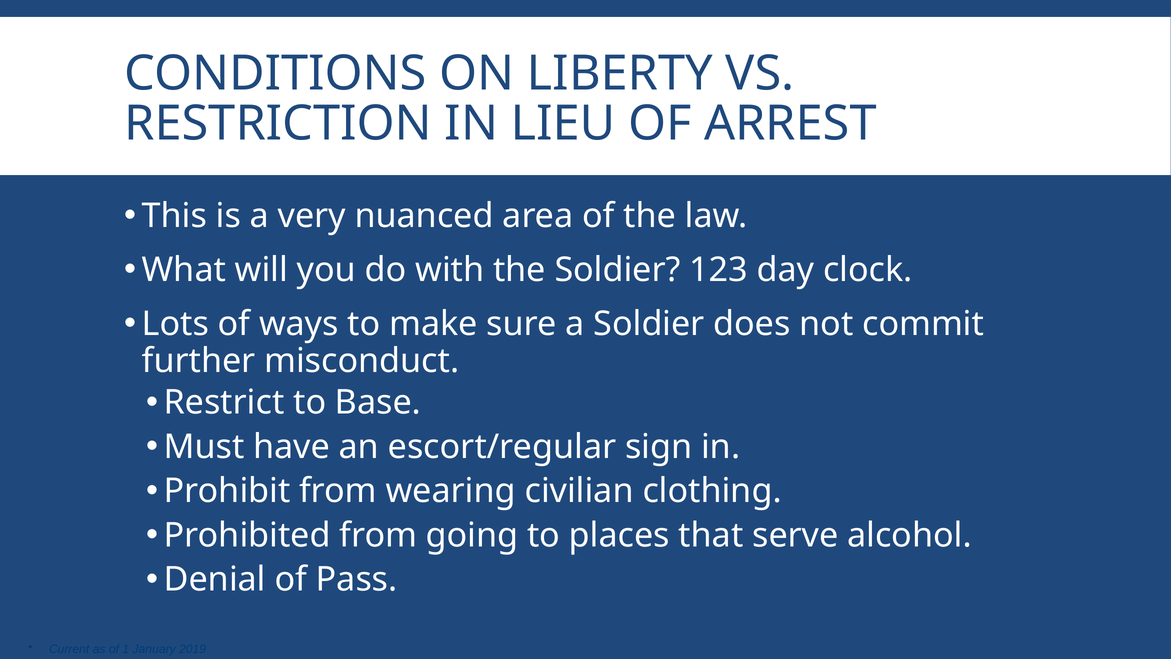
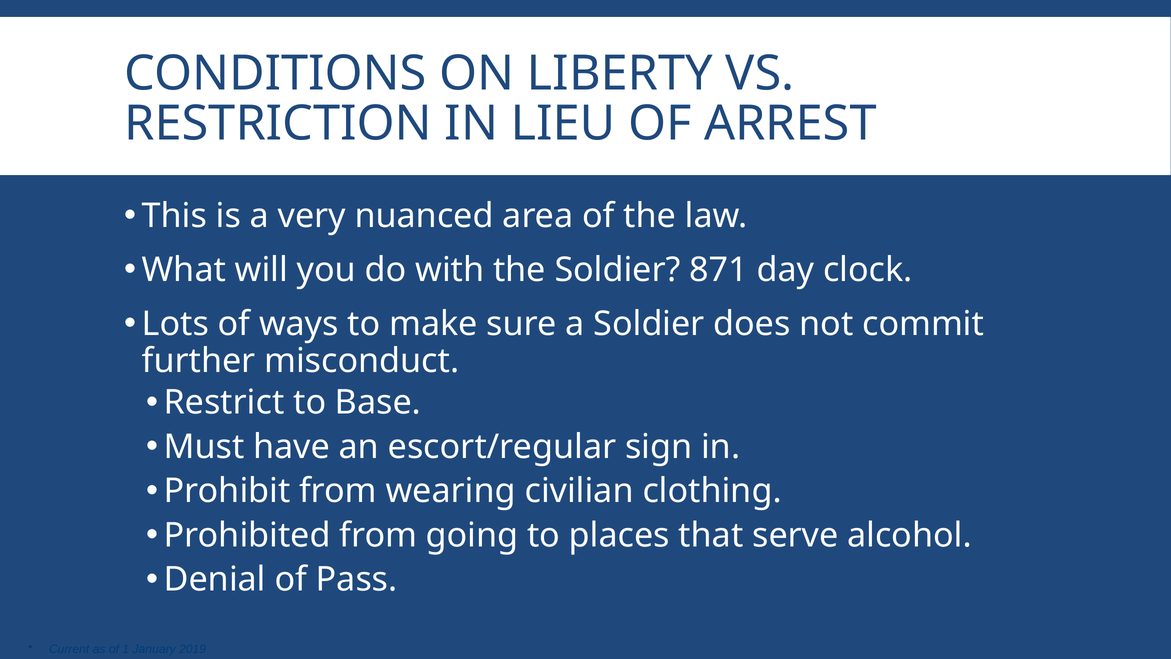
123: 123 -> 871
